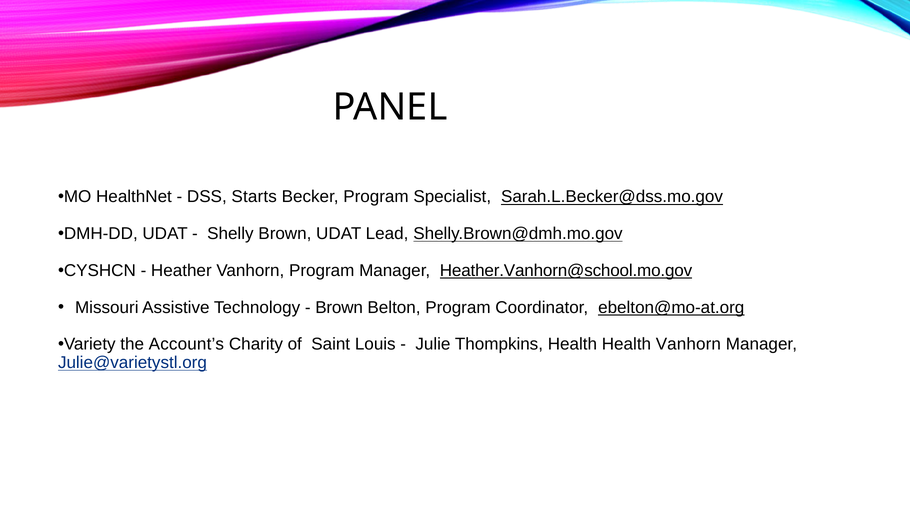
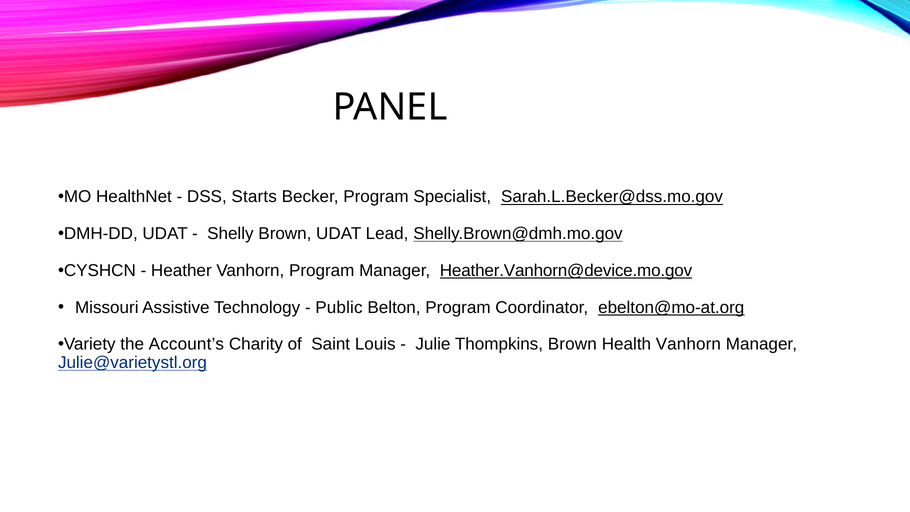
Heather.Vanhorn@school.mo.gov: Heather.Vanhorn@school.mo.gov -> Heather.Vanhorn@device.mo.gov
Brown at (339, 307): Brown -> Public
Thompkins Health: Health -> Brown
